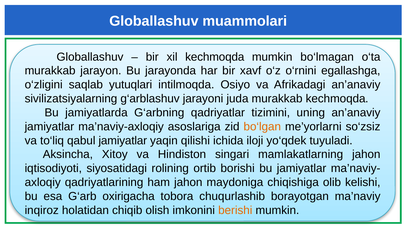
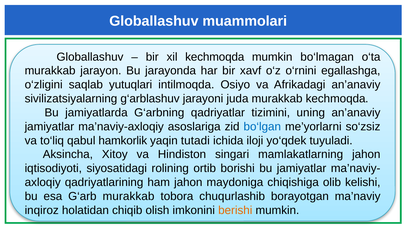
bo‘lgan colour: orange -> blue
qabul jamiyatlar: jamiyatlar -> hamkorlik
qilishi: qilishi -> tutadi
G‘arb oxirigacha: oxirigacha -> murakkab
